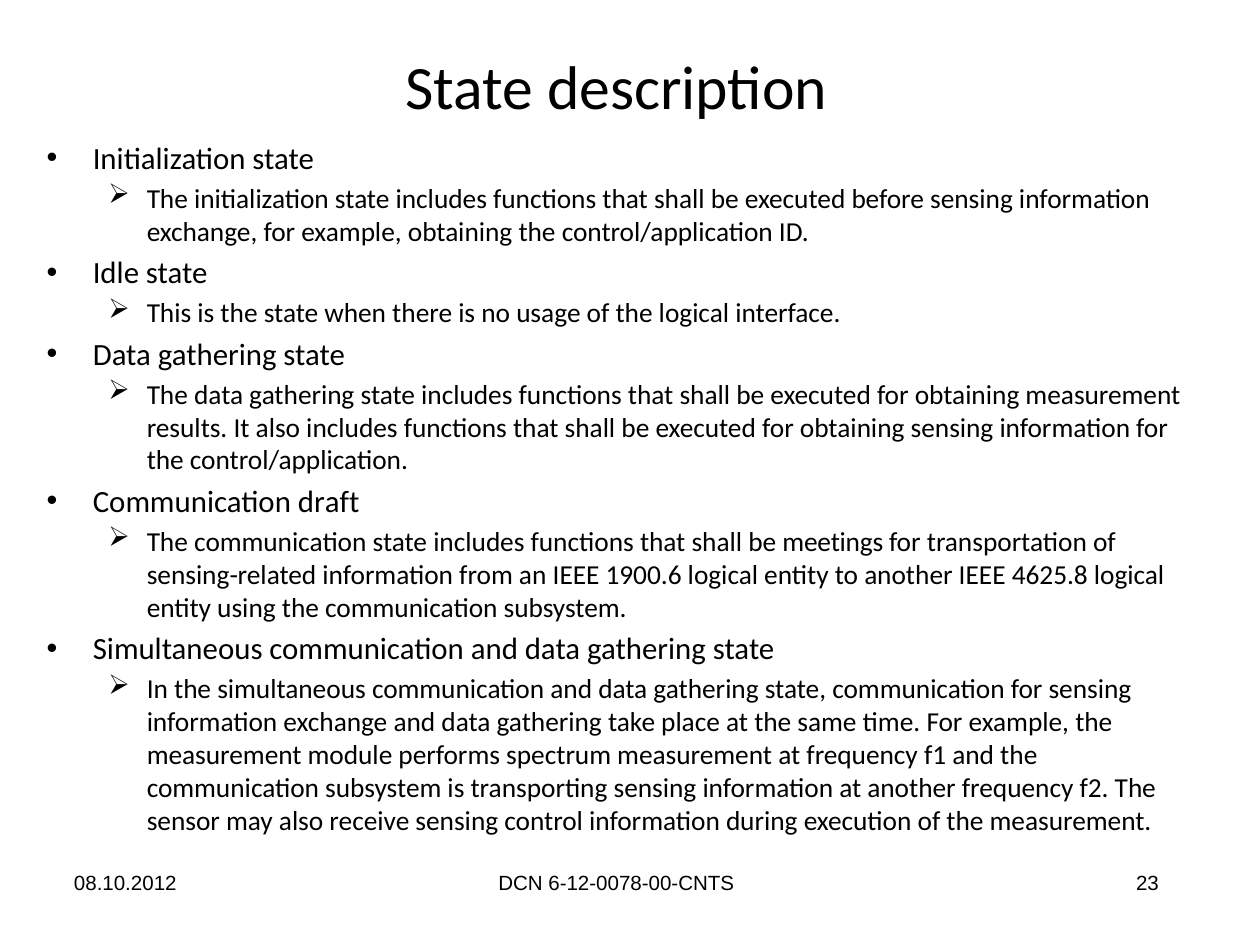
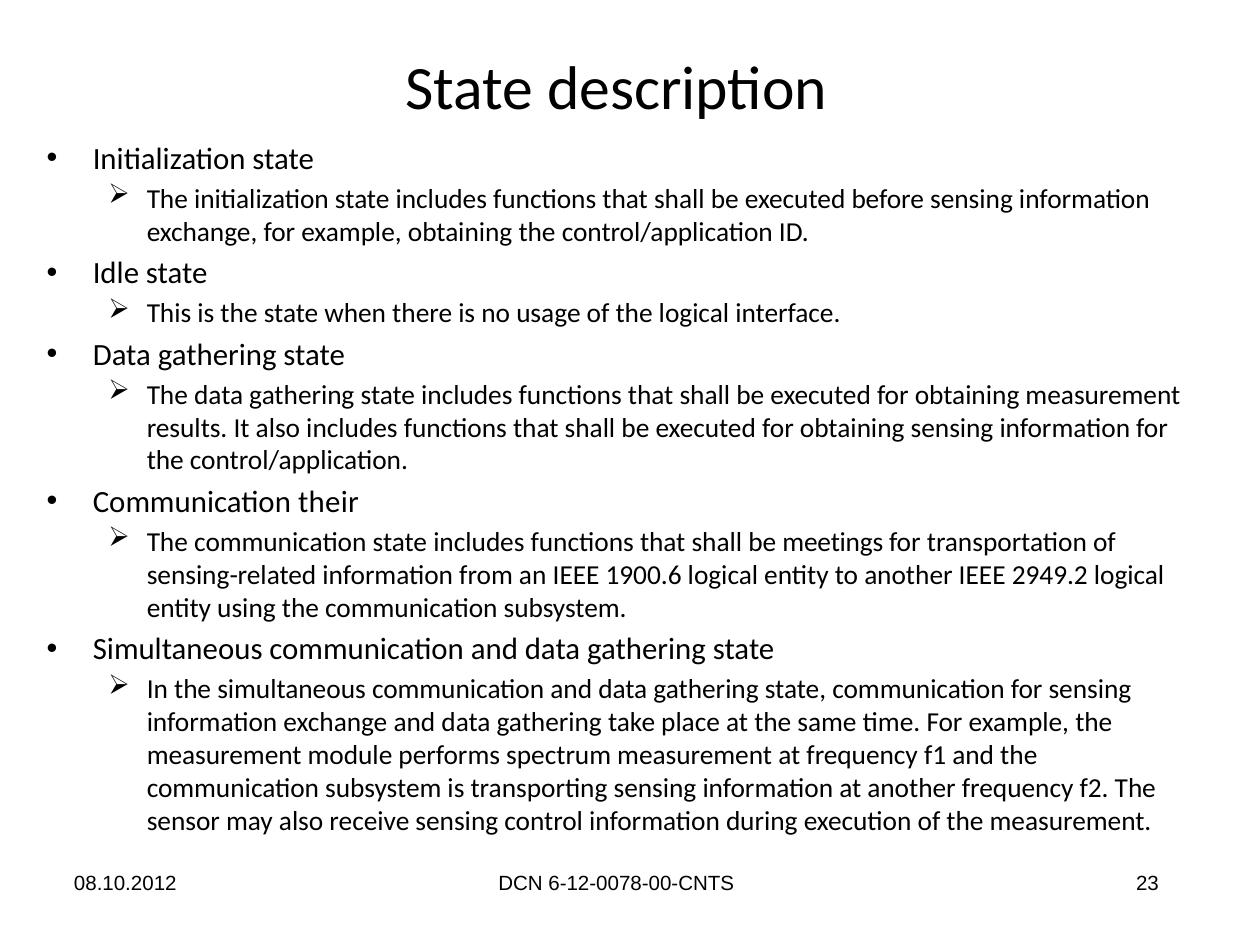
draft: draft -> their
4625.8: 4625.8 -> 2949.2
